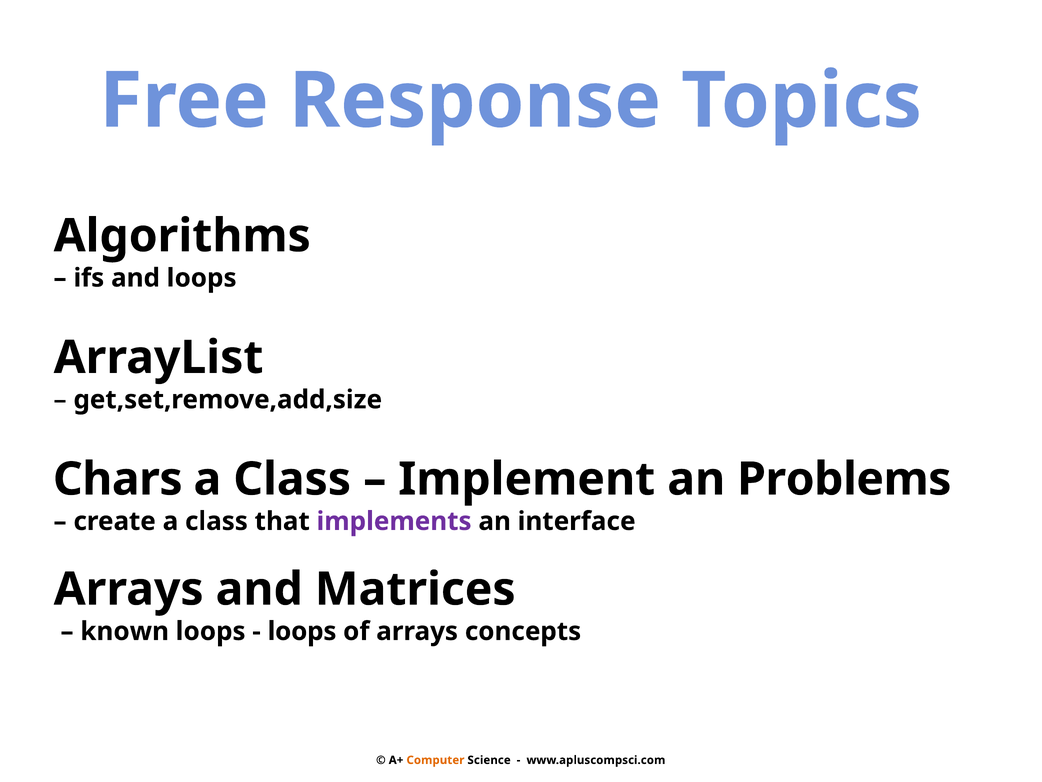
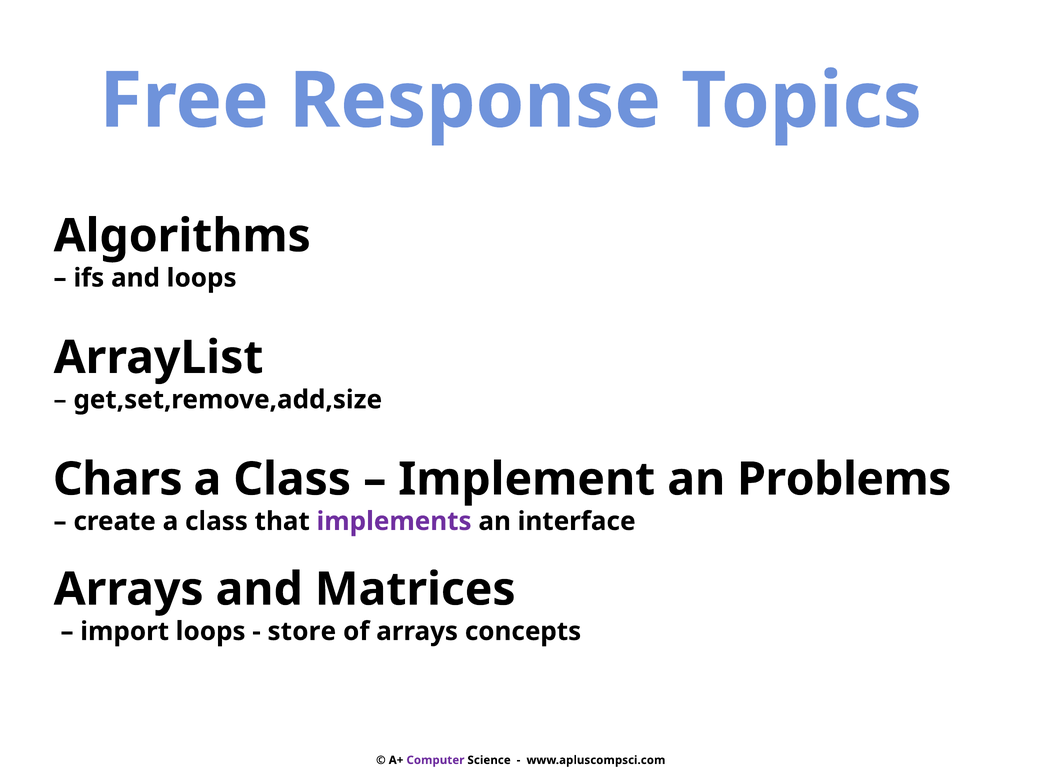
known: known -> import
loops at (302, 631): loops -> store
Computer colour: orange -> purple
